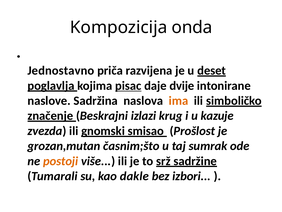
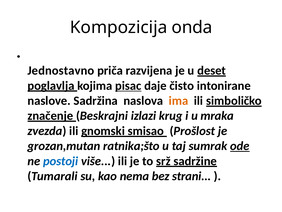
dvije: dvije -> čisto
kazuje: kazuje -> mraka
časnim;što: časnim;što -> ratnika;što
ode underline: none -> present
postoji colour: orange -> blue
dakle: dakle -> nema
izbori: izbori -> strani
